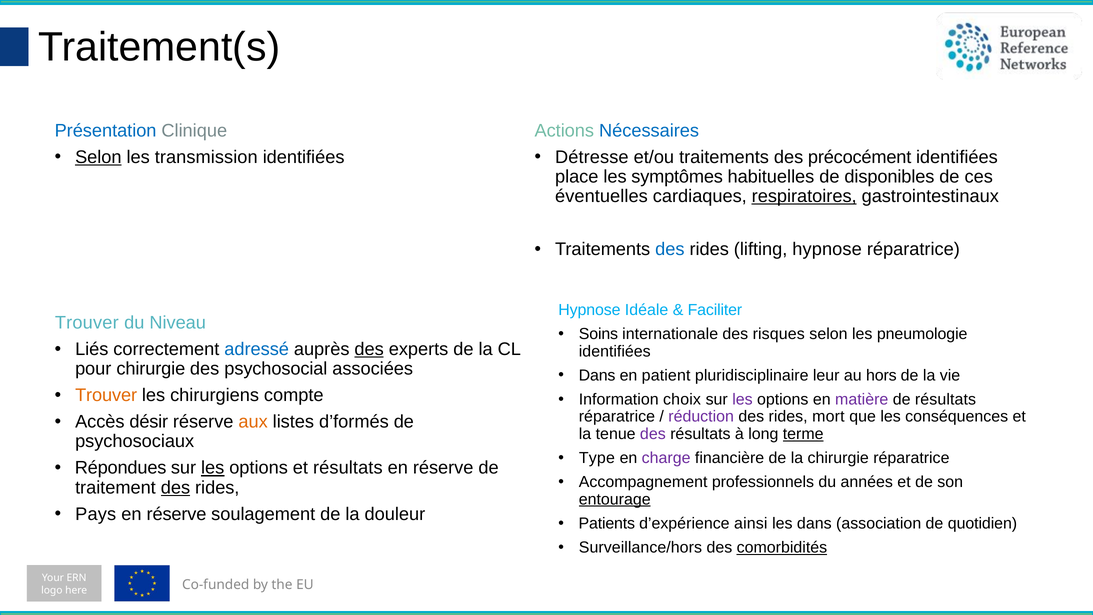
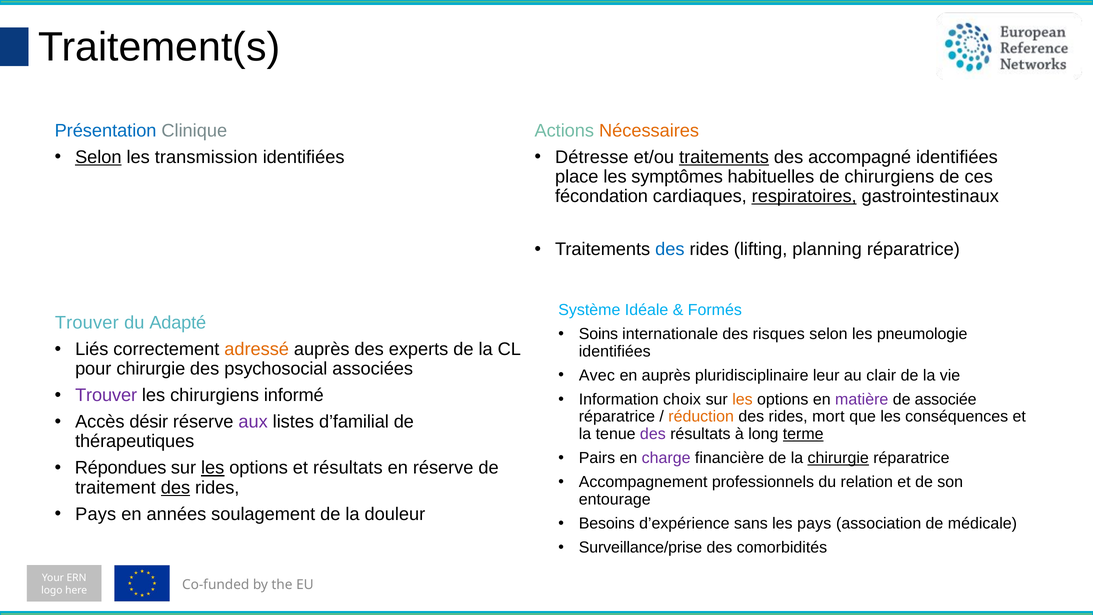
Nécessaires colour: blue -> orange
traitements at (724, 157) underline: none -> present
précocément: précocément -> accompagné
de disponibles: disponibles -> chirurgiens
éventuelles: éventuelles -> fécondation
lifting hypnose: hypnose -> planning
Hypnose at (589, 310): Hypnose -> Système
Faciliter: Faciliter -> Formés
Niveau: Niveau -> Adapté
adressé colour: blue -> orange
des at (369, 349) underline: present -> none
Dans at (597, 375): Dans -> Avec
en patient: patient -> auprès
hors: hors -> clair
Trouver at (106, 395) colour: orange -> purple
compte: compte -> informé
les at (742, 399) colour: purple -> orange
de résultats: résultats -> associée
réduction colour: purple -> orange
aux colour: orange -> purple
d’formés: d’formés -> d’familial
psychosociaux: psychosociaux -> thérapeutiques
Type: Type -> Pairs
chirurgie at (838, 458) underline: none -> present
années: années -> relation
entourage underline: present -> none
réserve at (177, 514): réserve -> années
Patients: Patients -> Besoins
ainsi: ainsi -> sans
les dans: dans -> pays
quotidien: quotidien -> médicale
Surveillance/hors: Surveillance/hors -> Surveillance/prise
comorbidités underline: present -> none
